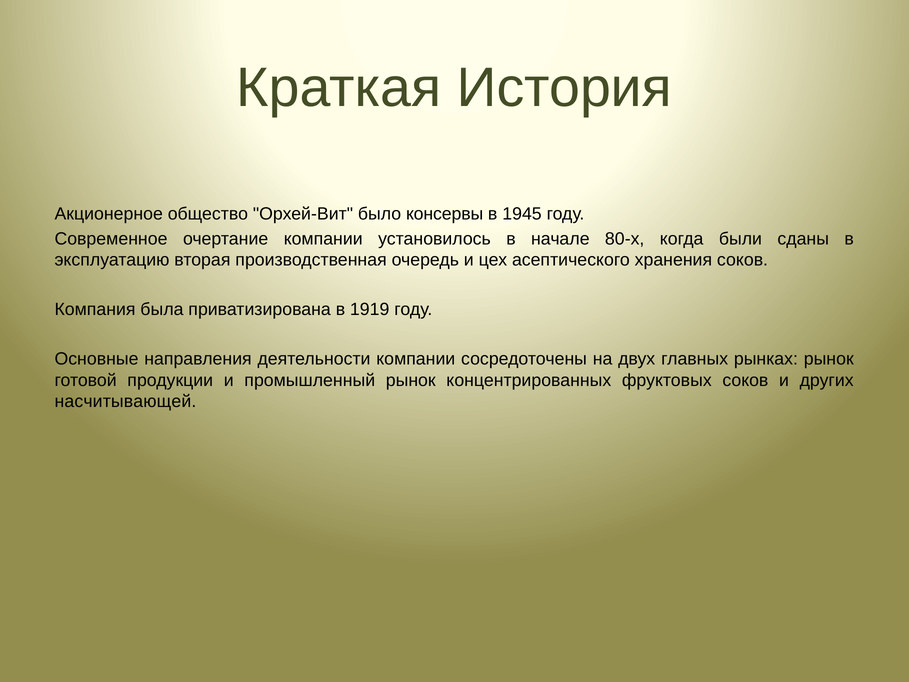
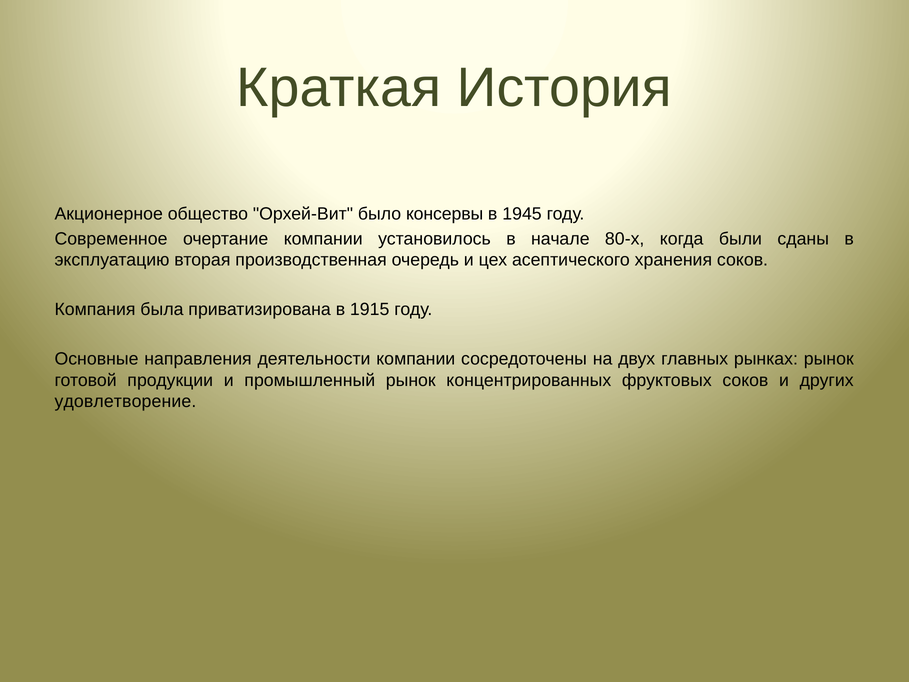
1919: 1919 -> 1915
насчитывающей: насчитывающей -> удовлетворение
